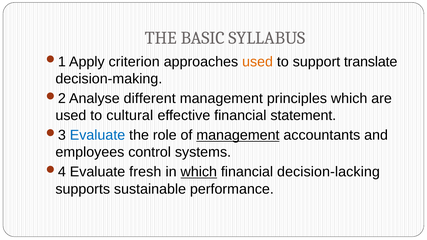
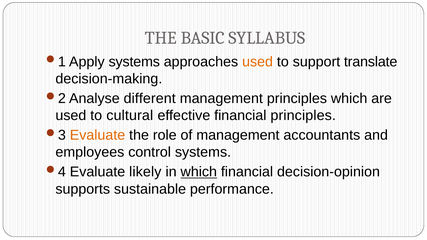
Apply criterion: criterion -> systems
financial statement: statement -> principles
Evaluate at (98, 135) colour: blue -> orange
management at (238, 135) underline: present -> none
fresh: fresh -> likely
decision-lacking: decision-lacking -> decision-opinion
